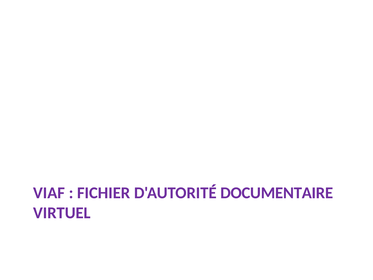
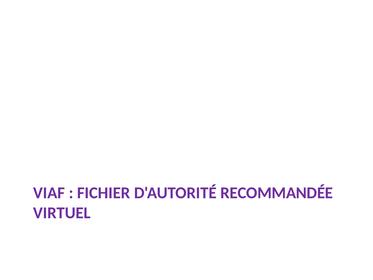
DOCUMENTAIRE: DOCUMENTAIRE -> RECOMMANDÉE
